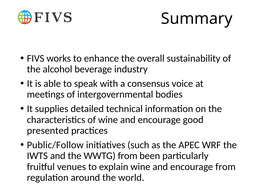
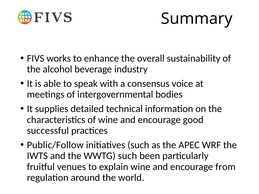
presented: presented -> successful
WWTG from: from -> such
